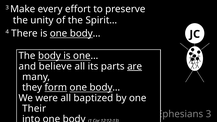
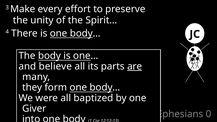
form underline: present -> none
Their: Their -> Giver
Ephesians 3: 3 -> 0
